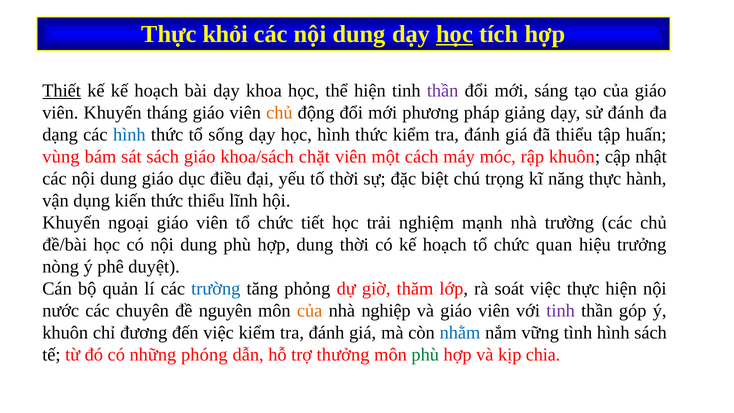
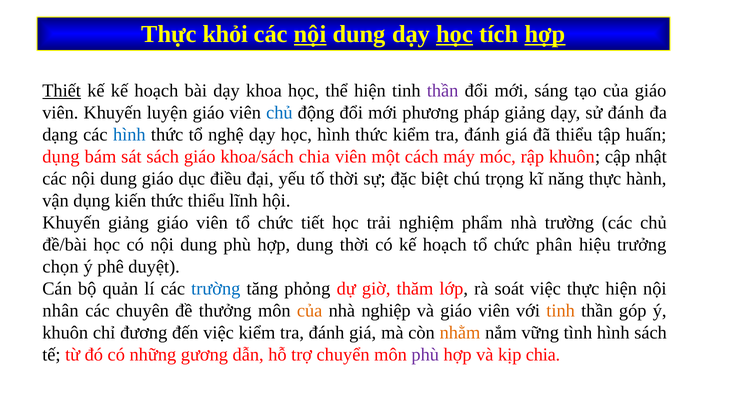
nội at (310, 34) underline: none -> present
hợp at (545, 34) underline: none -> present
tháng: tháng -> luyện
chủ at (279, 113) colour: orange -> blue
sống: sống -> nghệ
vùng at (61, 157): vùng -> dụng
khoa/sách chặt: chặt -> chia
Khuyến ngoại: ngoại -> giảng
mạnh: mạnh -> phẩm
quan: quan -> phân
nòng: nòng -> chọn
nước: nước -> nhân
nguyên: nguyên -> thưởng
tinh at (561, 311) colour: purple -> orange
nhằm colour: blue -> orange
phóng: phóng -> gương
thưởng: thưởng -> chuyển
phù at (425, 355) colour: green -> purple
